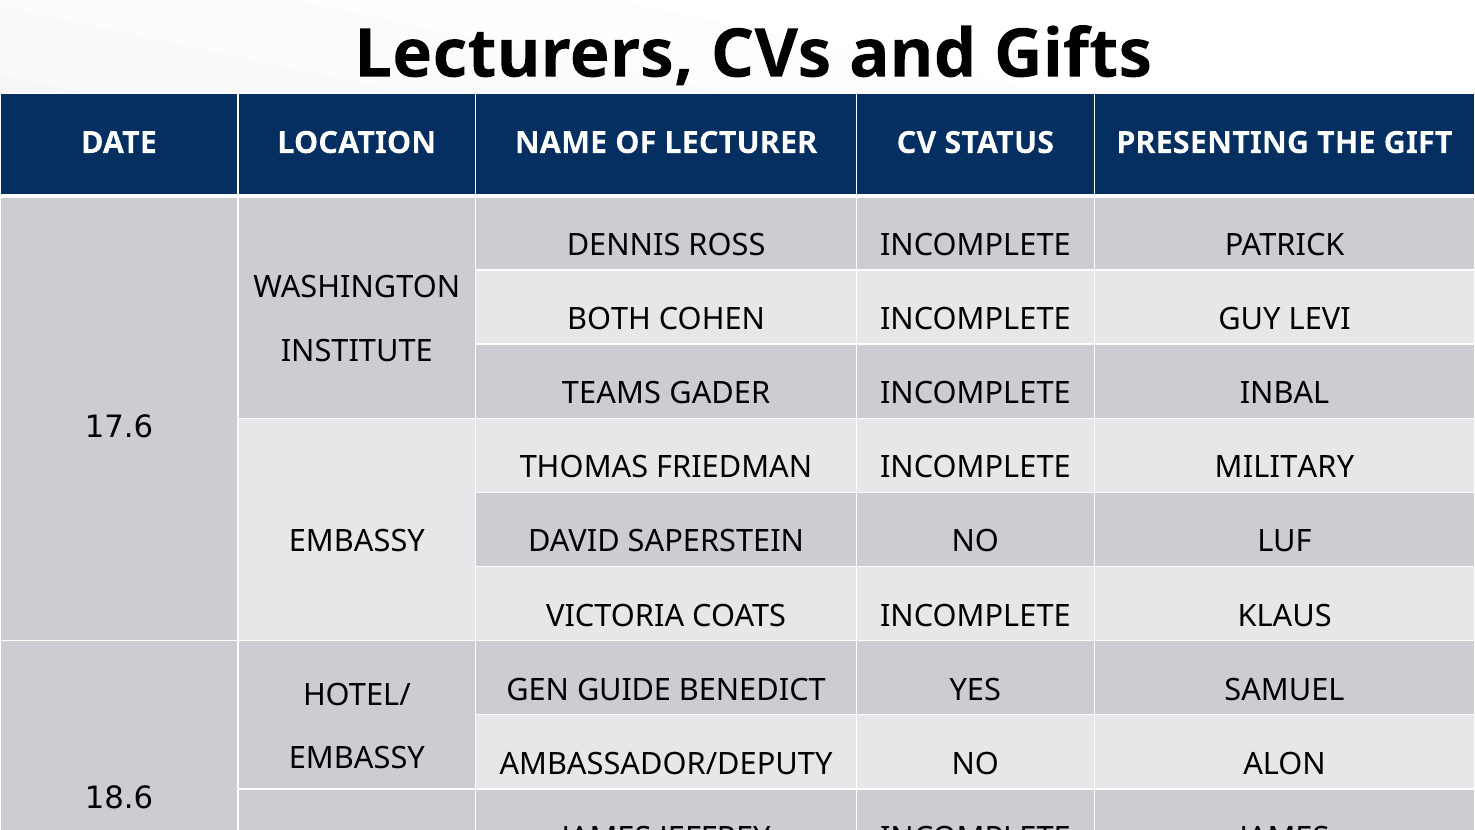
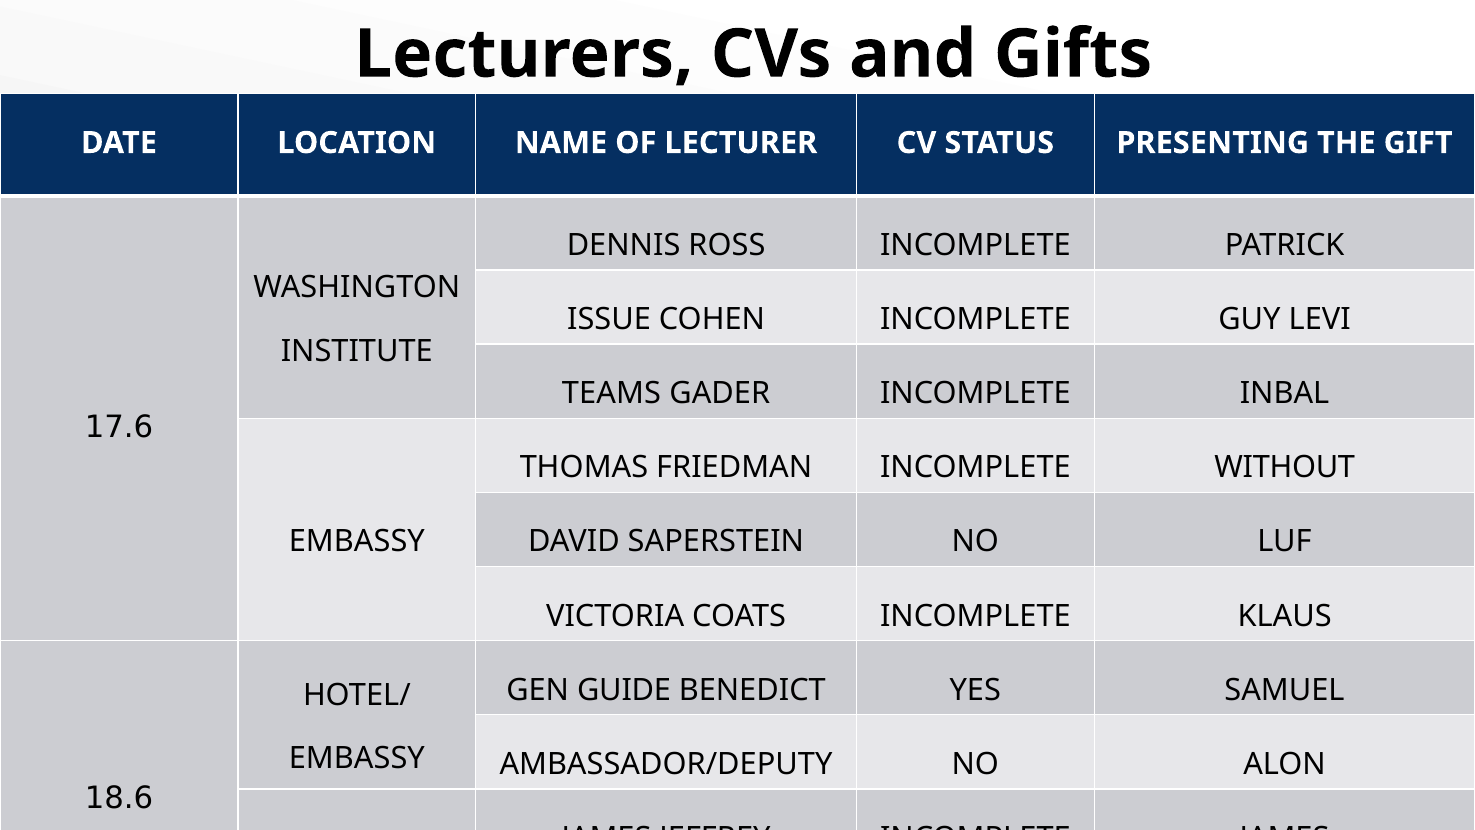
BOTH: BOTH -> ISSUE
MILITARY: MILITARY -> WITHOUT
